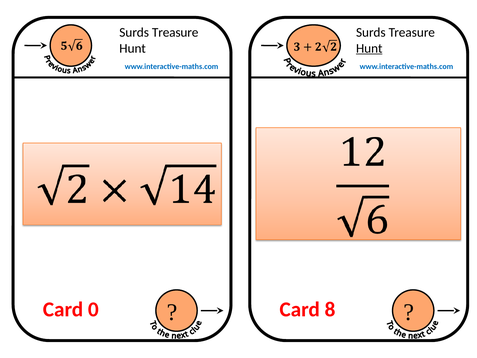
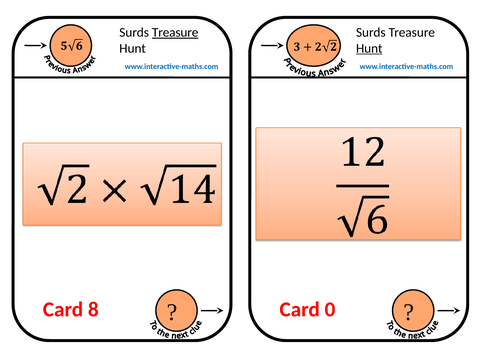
Treasure at (175, 32) underline: none -> present
0: 0 -> 8
8: 8 -> 0
